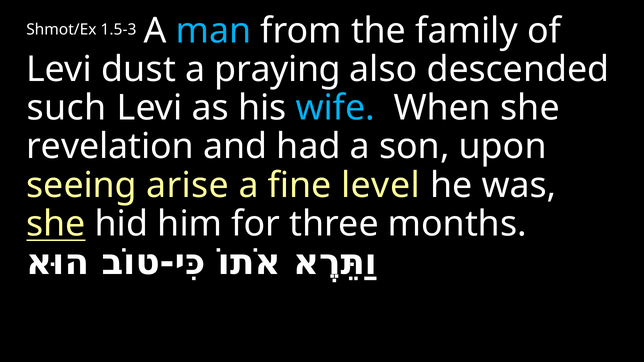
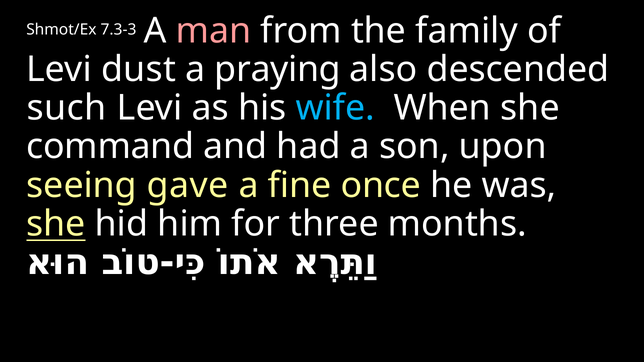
1.5-3: 1.5-3 -> 7.3-3
man colour: light blue -> pink
revelation: revelation -> command
arise: arise -> gave
level: level -> once
